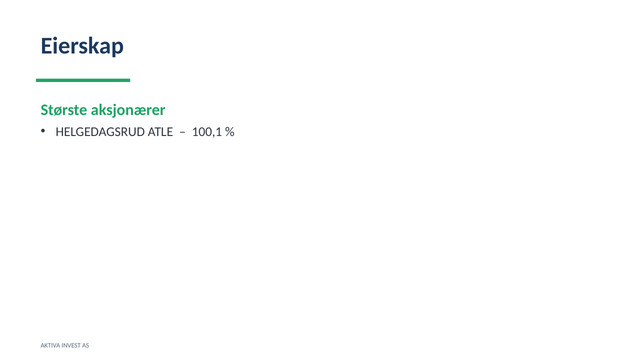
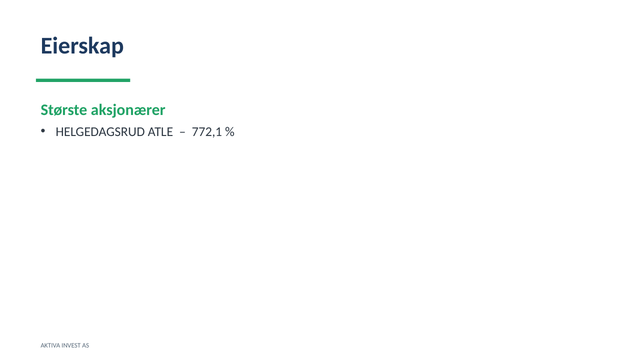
100,1: 100,1 -> 772,1
